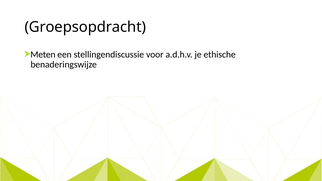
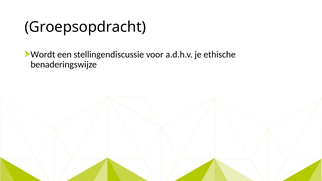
Meten: Meten -> Wordt
